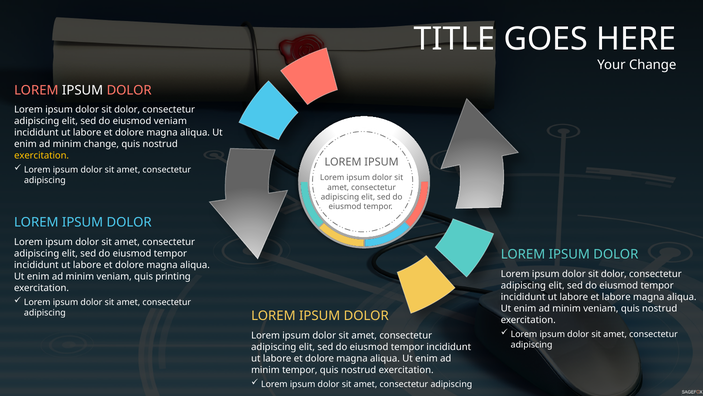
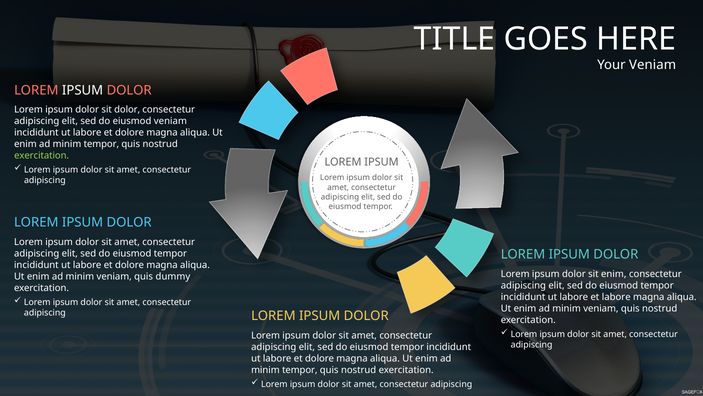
Your Change: Change -> Veniam
change at (101, 144): change -> tempor
exercitation at (42, 155) colour: yellow -> light green
dolor at (614, 274): dolor -> enim
printing: printing -> dummy
